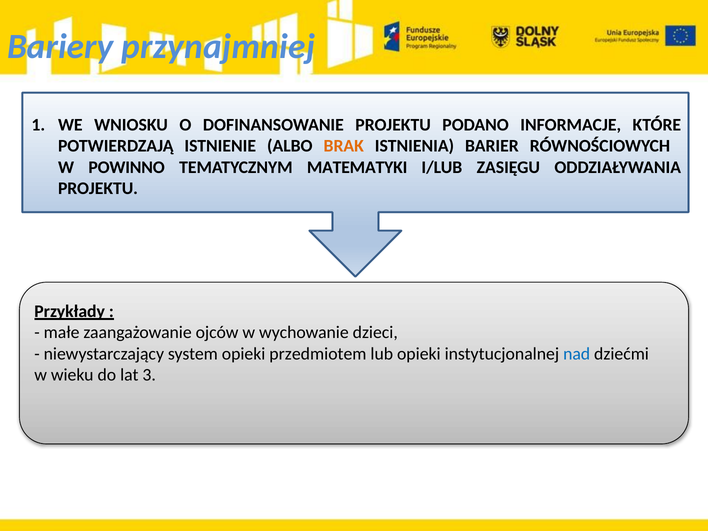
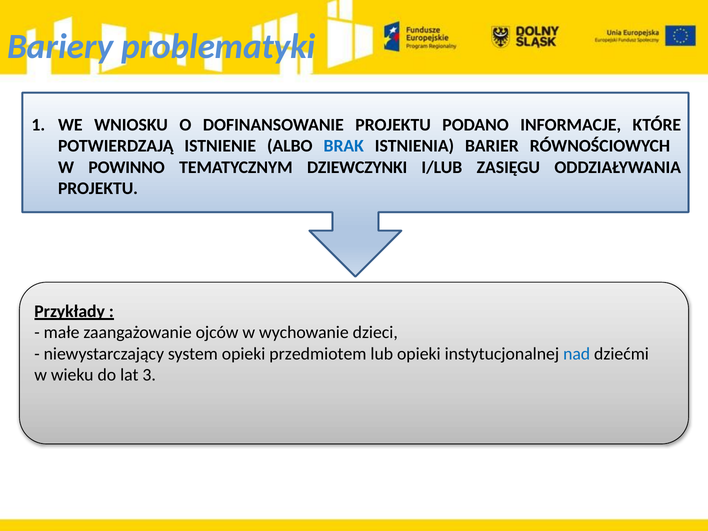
przynajmniej: przynajmniej -> problematyki
BRAK colour: orange -> blue
MATEMATYKI: MATEMATYKI -> DZIEWCZYNKI
